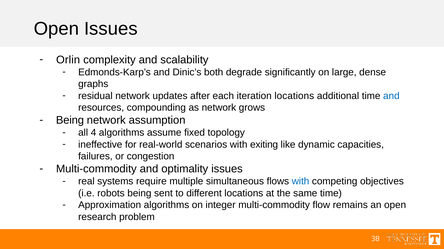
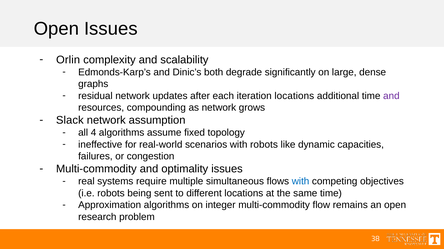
and at (391, 96) colour: blue -> purple
Being at (70, 121): Being -> Slack
with exiting: exiting -> robots
